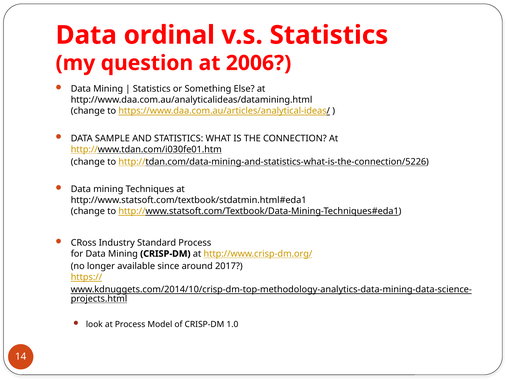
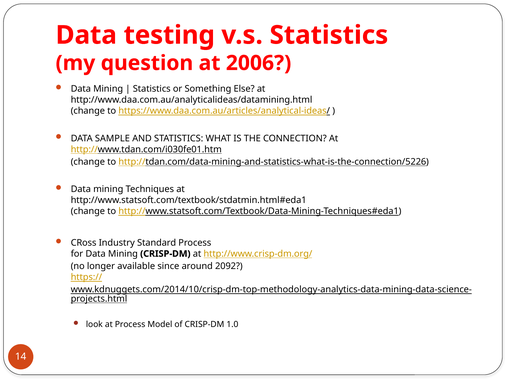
ordinal: ordinal -> testing
2017: 2017 -> 2092
